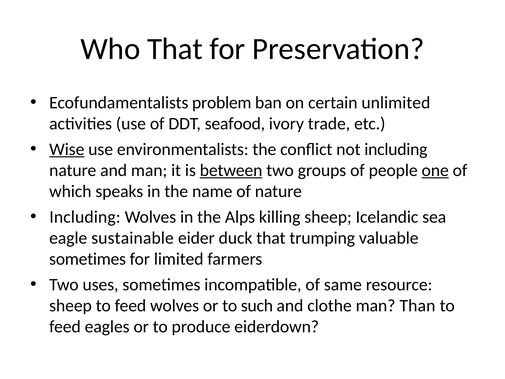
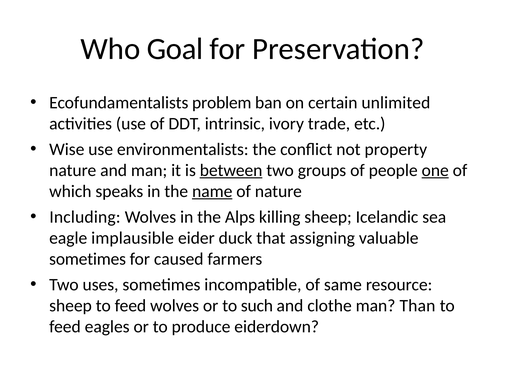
Who That: That -> Goal
seafood: seafood -> intrinsic
Wise underline: present -> none
not including: including -> property
name underline: none -> present
sustainable: sustainable -> implausible
trumping: trumping -> assigning
limited: limited -> caused
